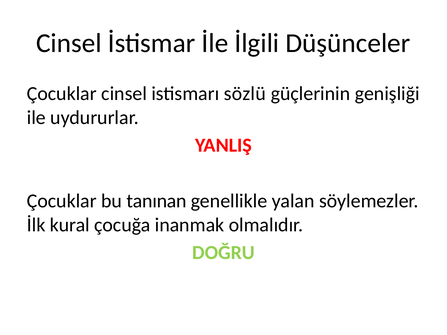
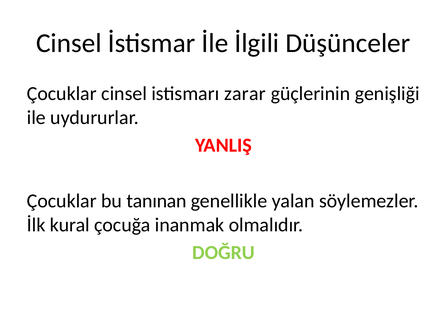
sözlü: sözlü -> zarar
